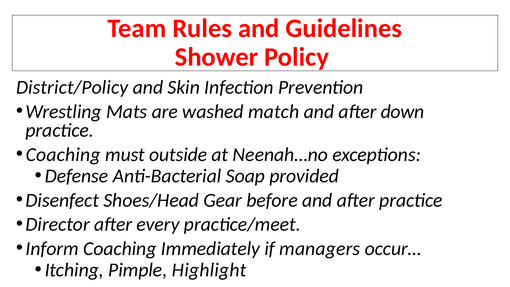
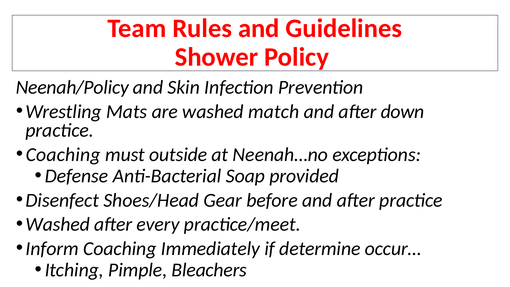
District/Policy: District/Policy -> Neenah/Policy
Director at (58, 224): Director -> Washed
managers: managers -> determine
Highlight: Highlight -> Bleachers
